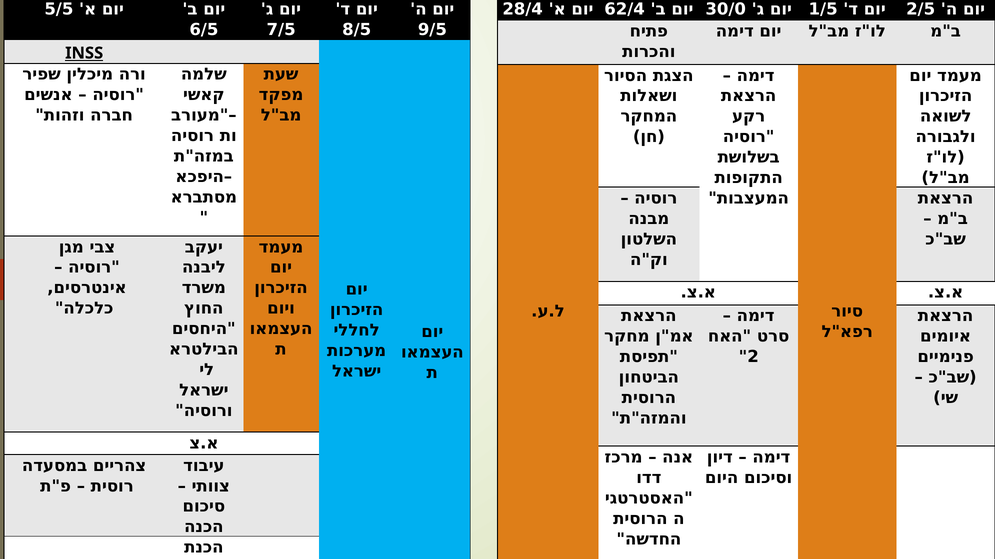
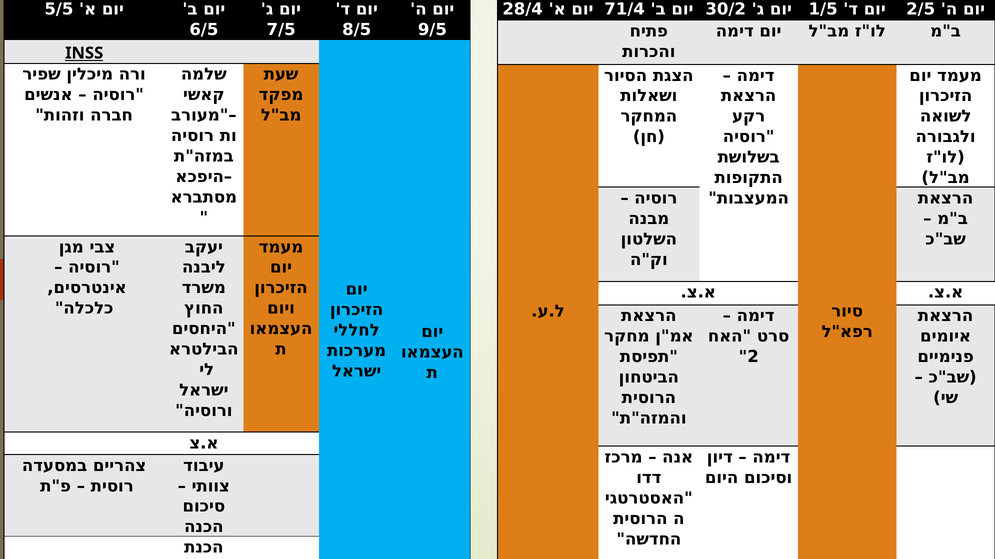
62/4: 62/4 -> 71/4
30/0: 30/0 -> 30/2
